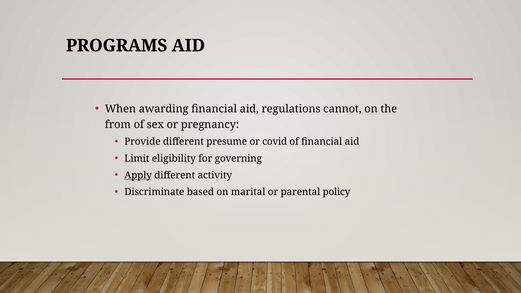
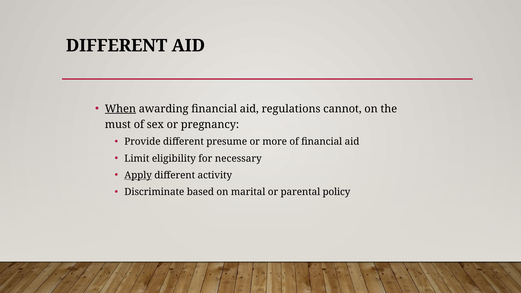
PROGRAMS at (117, 46): PROGRAMS -> DIFFERENT
When underline: none -> present
from: from -> must
covid: covid -> more
governing: governing -> necessary
